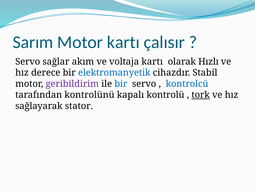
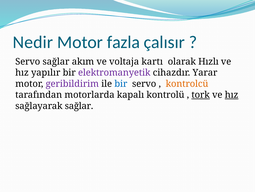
Sarım: Sarım -> Nedir
Motor kartı: kartı -> fazla
derece: derece -> yapılır
elektromanyetik colour: blue -> purple
Stabil: Stabil -> Yarar
kontrolcü colour: blue -> orange
kontrolünü: kontrolünü -> motorlarda
hız at (232, 95) underline: none -> present
sağlayarak stator: stator -> sağlar
